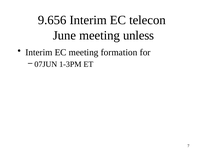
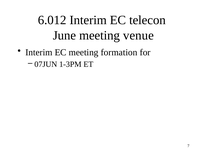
9.656: 9.656 -> 6.012
unless: unless -> venue
